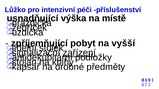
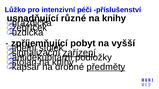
výška: výška -> různé
místě at (114, 18): místě -> knihy
předměty underline: none -> present
